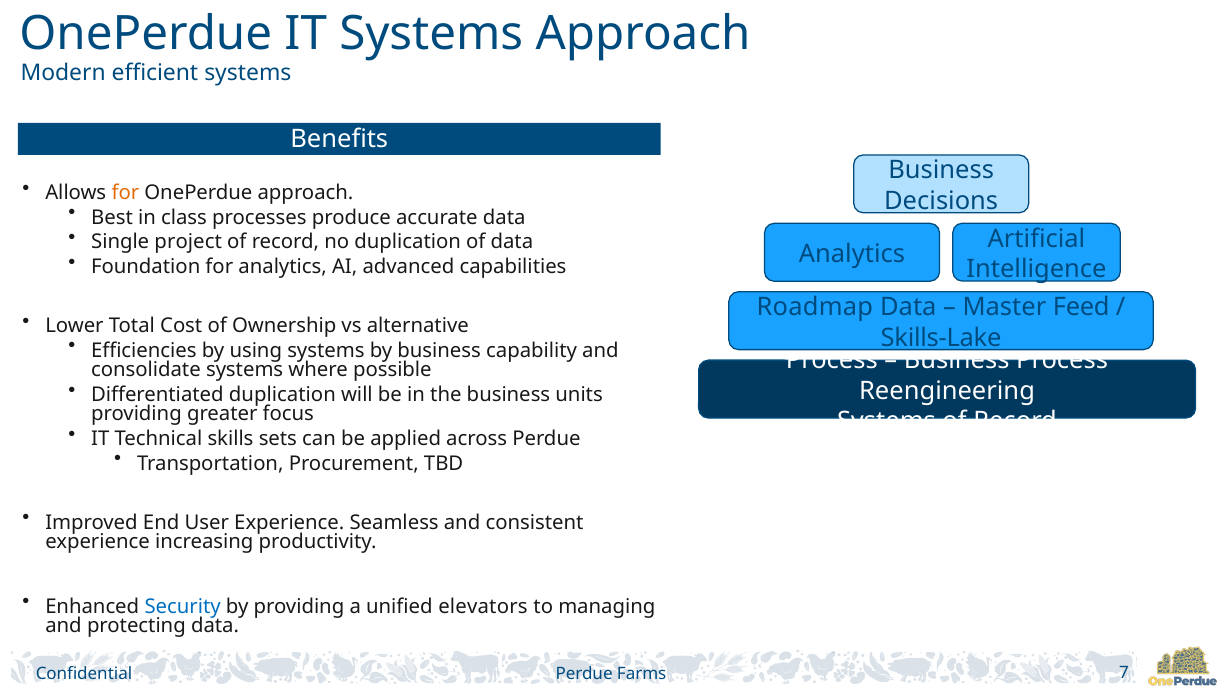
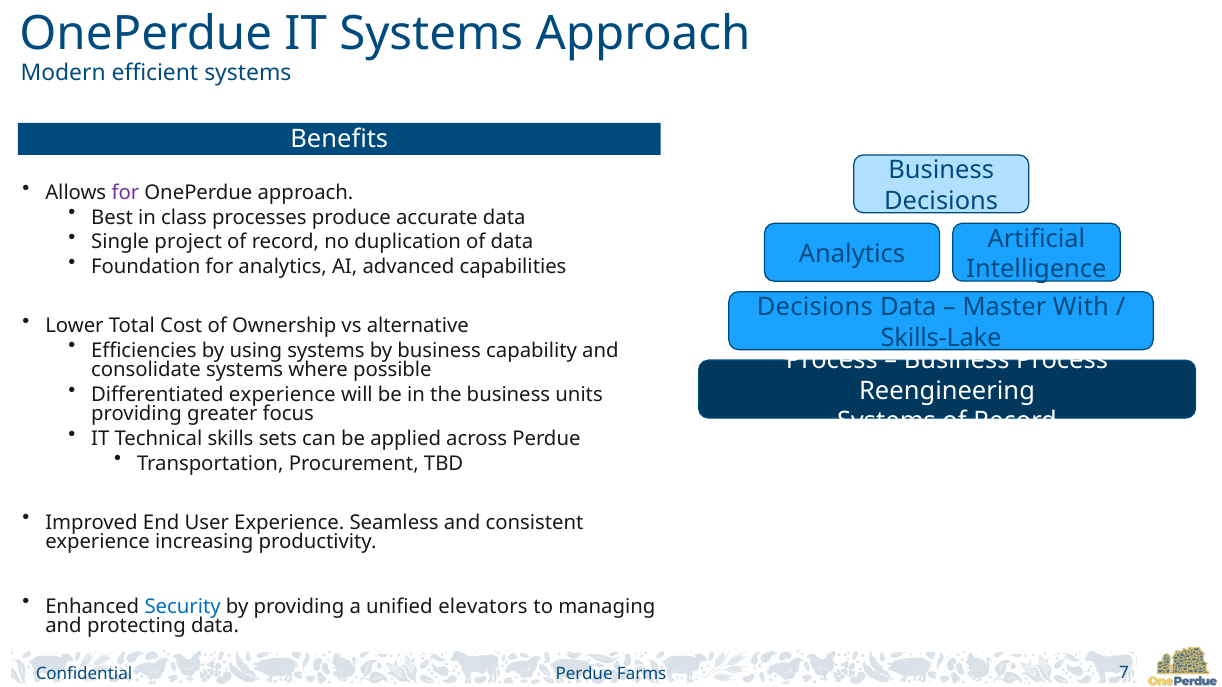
for at (125, 193) colour: orange -> purple
Roadmap at (815, 307): Roadmap -> Decisions
Feed: Feed -> With
Differentiated duplication: duplication -> experience
